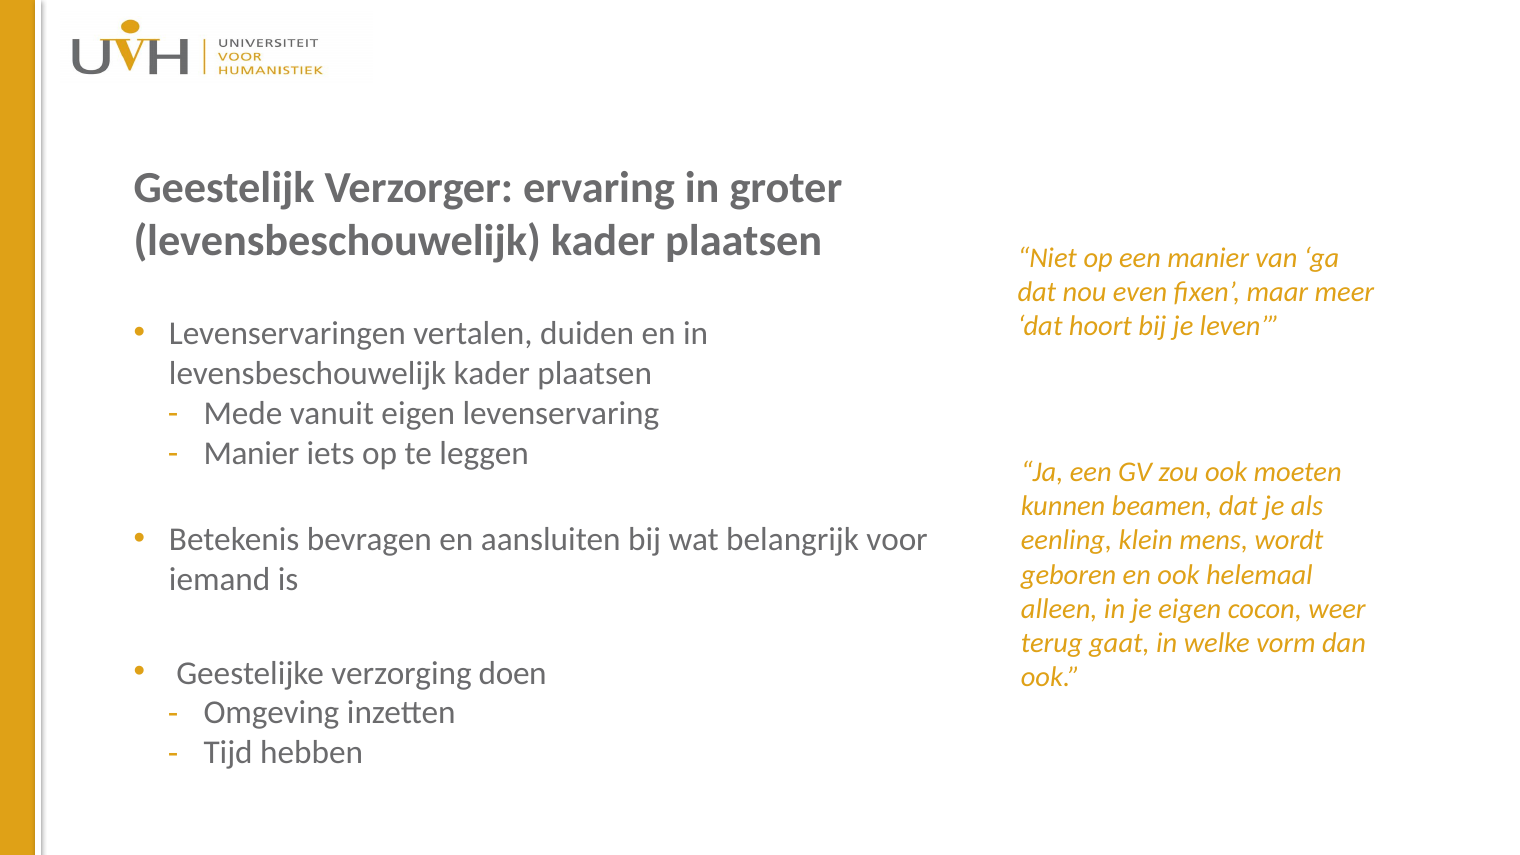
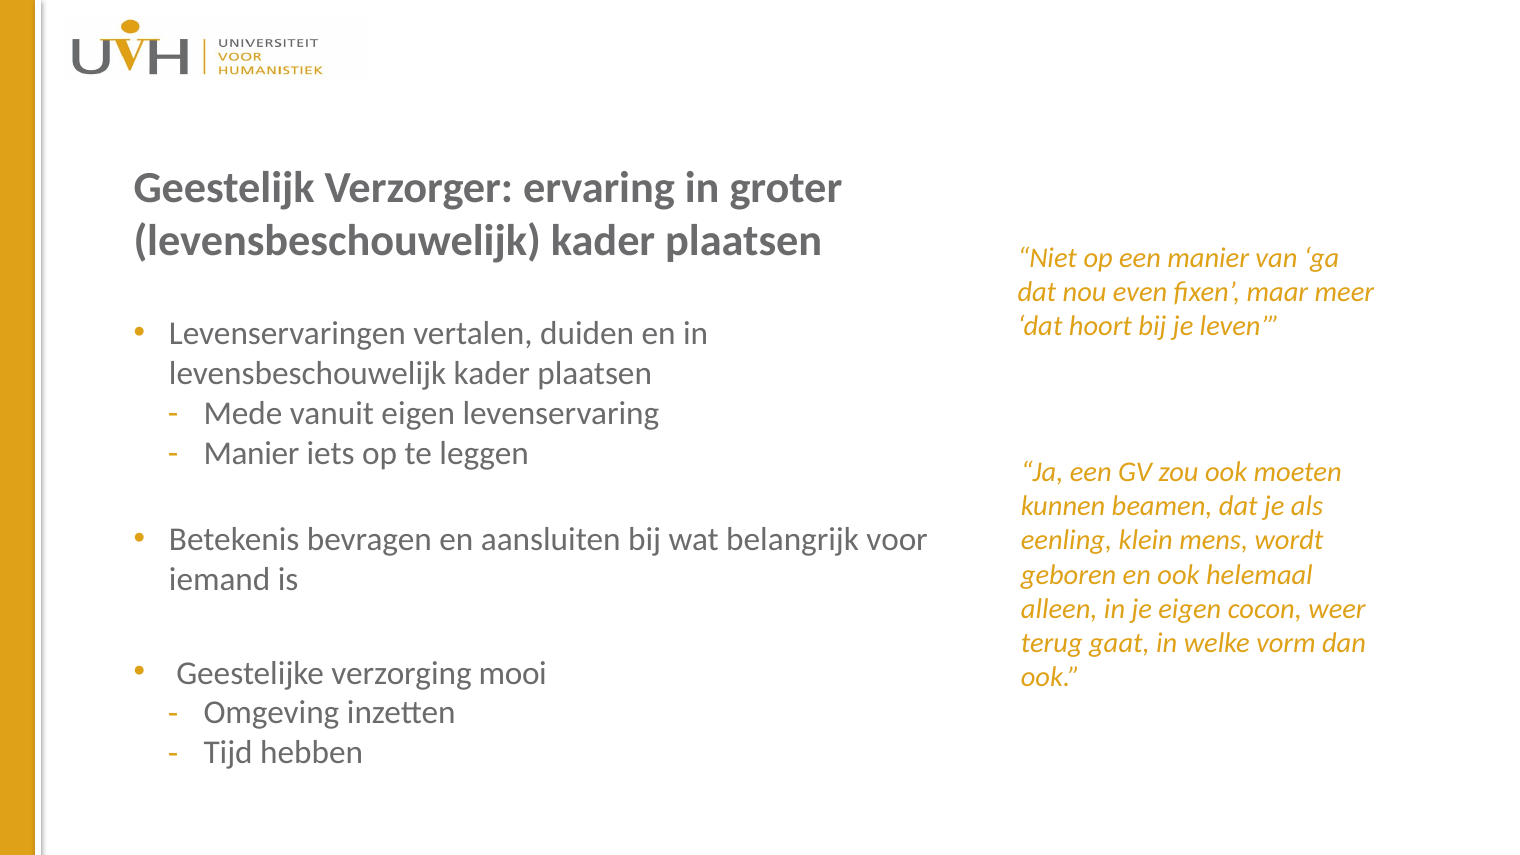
doen: doen -> mooi
